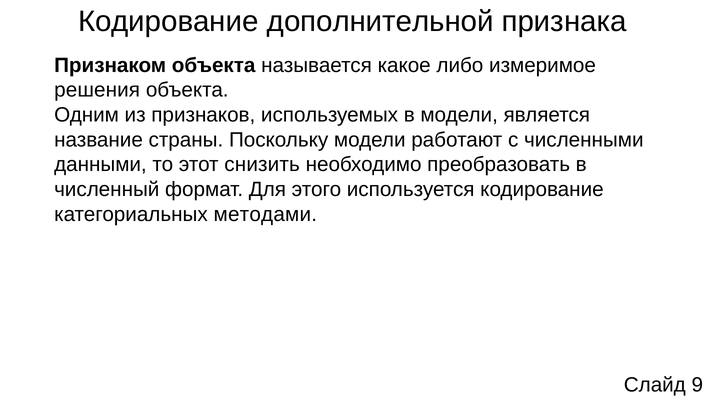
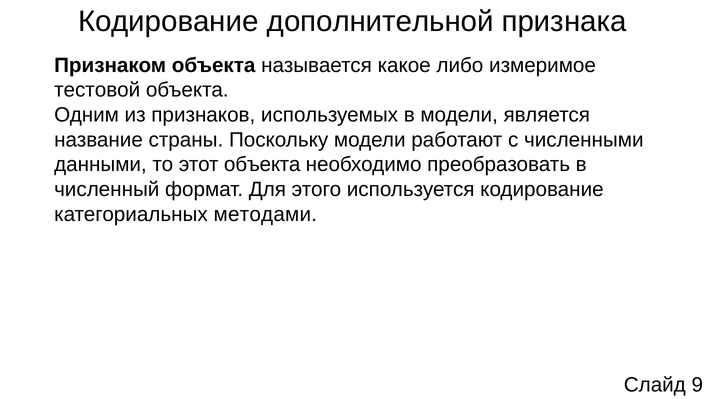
решения: решения -> тестовой
этот снизить: снизить -> объекта
